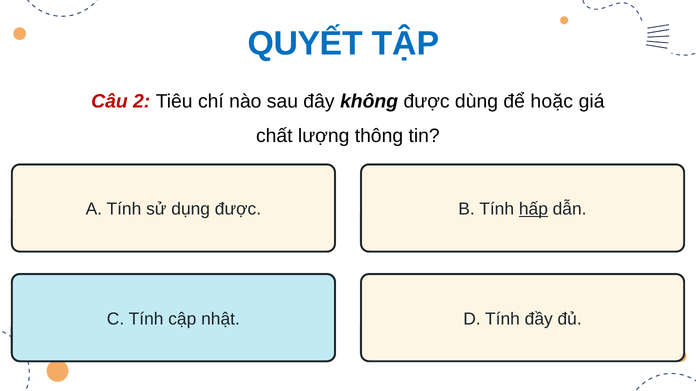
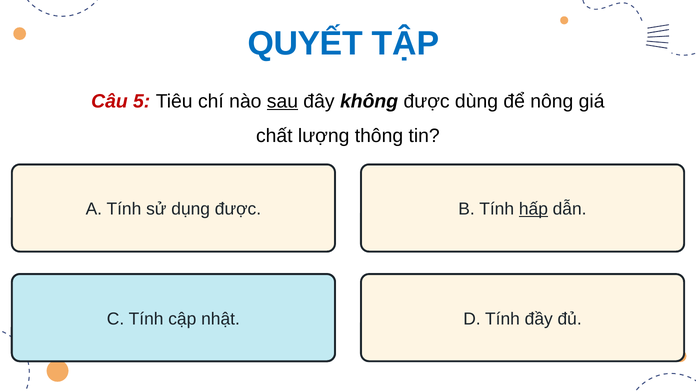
2: 2 -> 5
sau underline: none -> present
hoặc: hoặc -> nông
